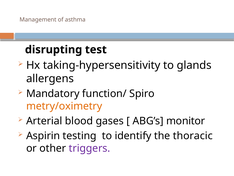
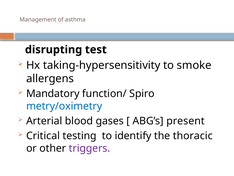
glands: glands -> smoke
metry/oximetry colour: orange -> blue
monitor: monitor -> present
Aspirin: Aspirin -> Critical
